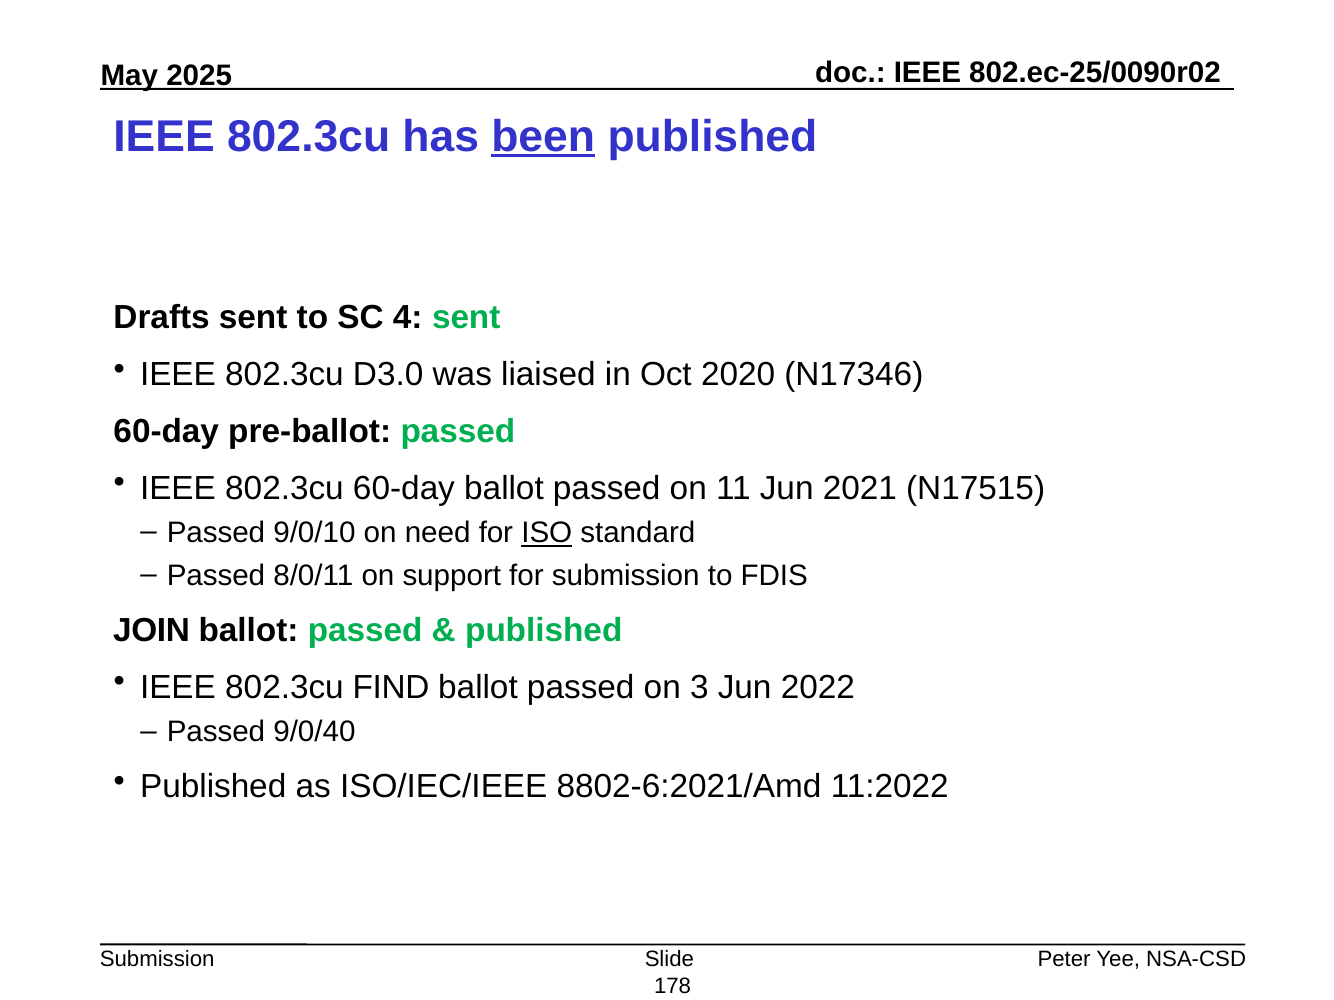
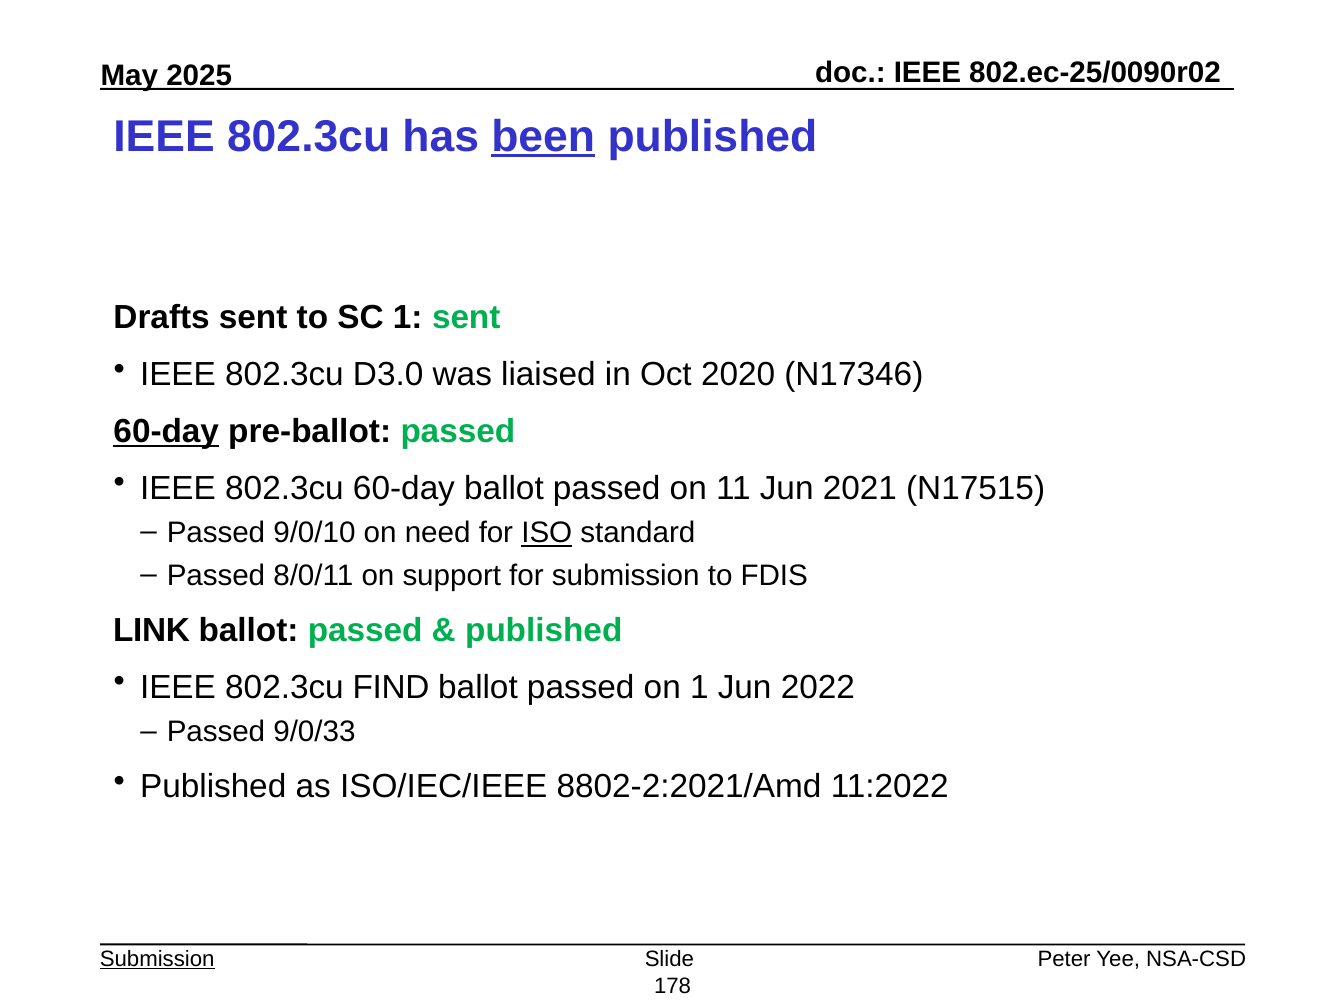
SC 4: 4 -> 1
60-day at (166, 432) underline: none -> present
JOIN: JOIN -> LINK
on 3: 3 -> 1
9/0/40: 9/0/40 -> 9/0/33
8802-6:2021/Amd: 8802-6:2021/Amd -> 8802-2:2021/Amd
Submission at (157, 960) underline: none -> present
